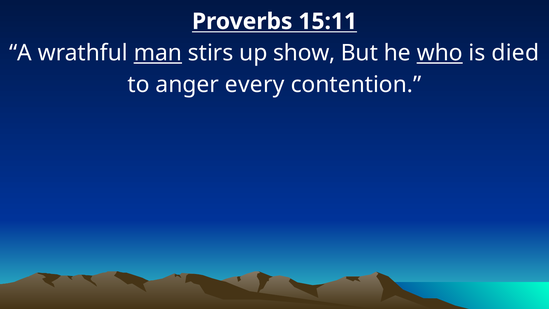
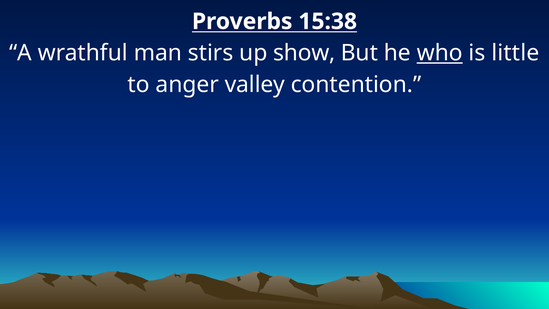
15:11: 15:11 -> 15:38
man underline: present -> none
died: died -> little
every: every -> valley
